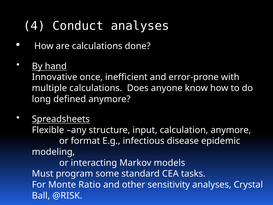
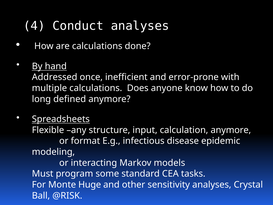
Innovative: Innovative -> Addressed
Ratio: Ratio -> Huge
